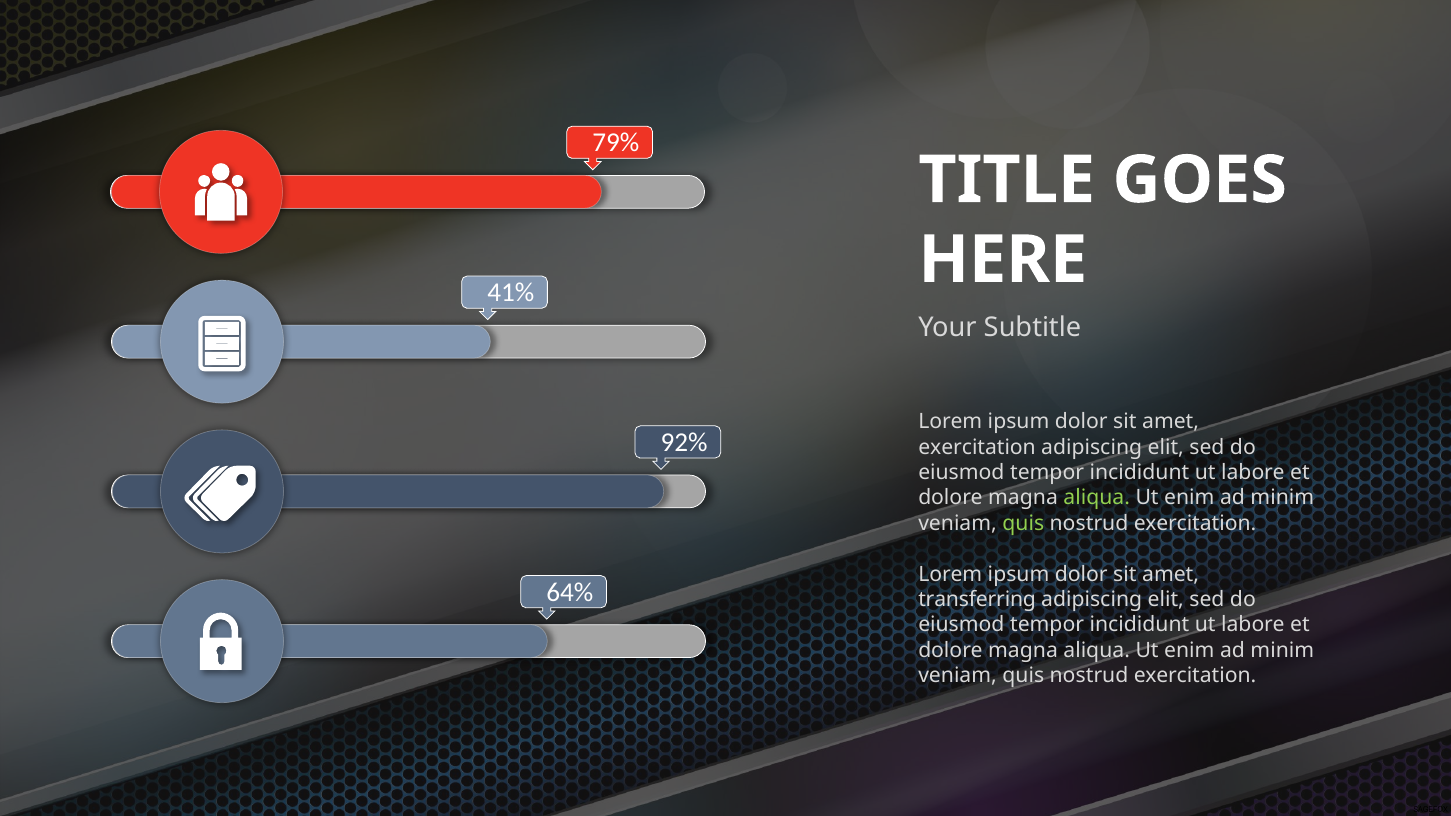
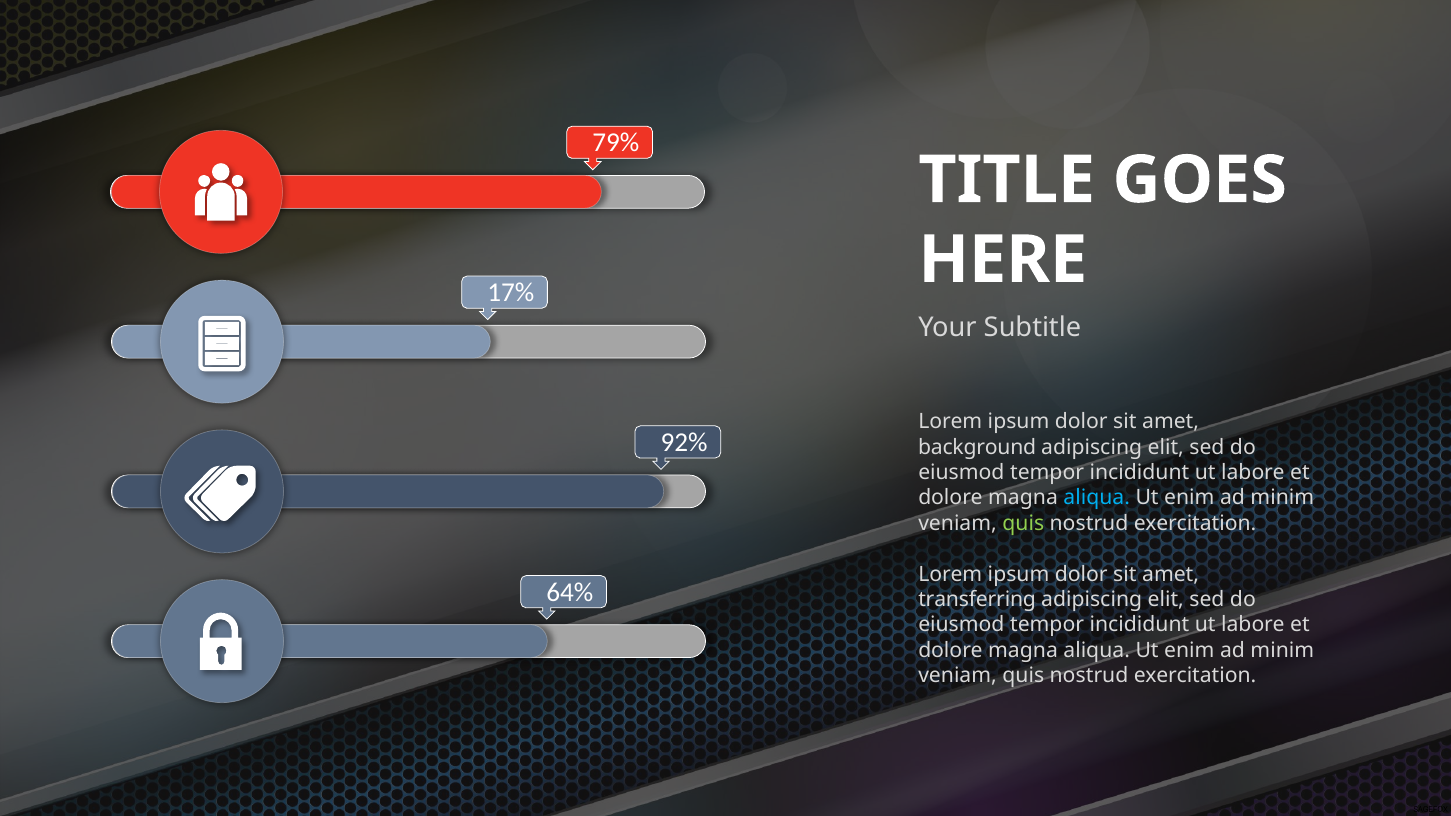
41%: 41% -> 17%
exercitation at (977, 447): exercitation -> background
aliqua at (1097, 498) colour: light green -> light blue
